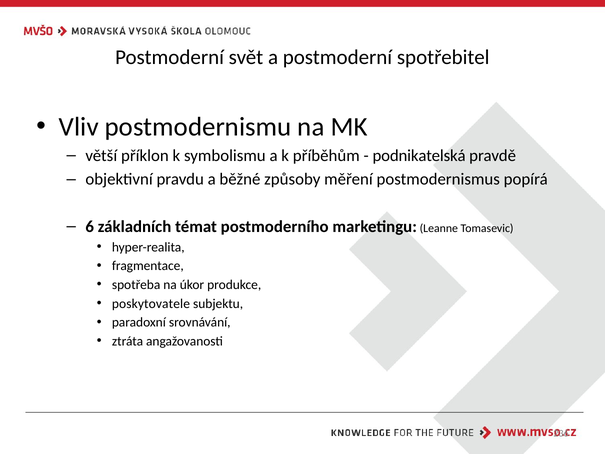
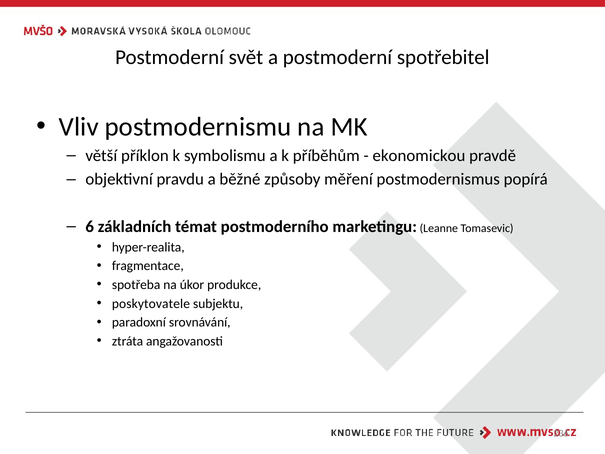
podnikatelská: podnikatelská -> ekonomickou
